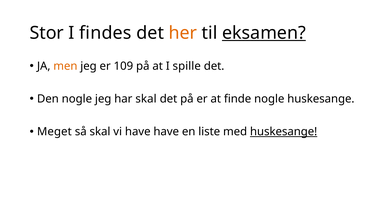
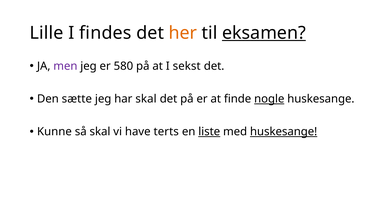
Stor: Stor -> Lille
men colour: orange -> purple
109: 109 -> 580
spille: spille -> sekst
Den nogle: nogle -> sætte
nogle at (269, 99) underline: none -> present
Meget: Meget -> Kunne
have have: have -> terts
liste underline: none -> present
